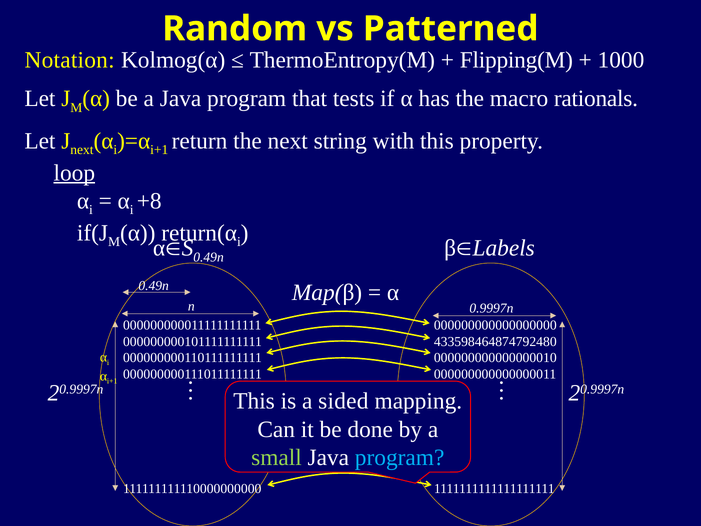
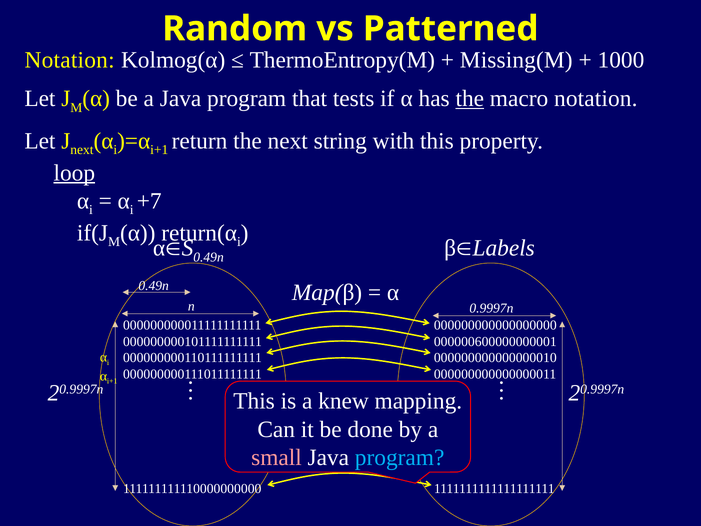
Flipping(M: Flipping(M -> Missing(M
the at (470, 98) underline: none -> present
macro rationals: rationals -> notation
+8: +8 -> +7
433598464874792480: 433598464874792480 -> 000000600000000001
sided: sided -> knew
small colour: light green -> pink
